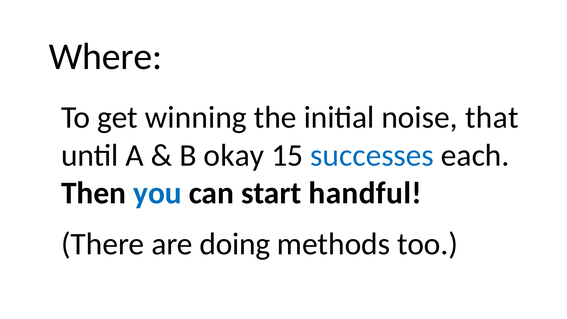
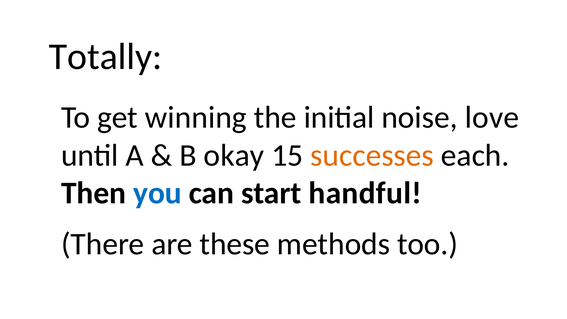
Where: Where -> Totally
that: that -> love
successes colour: blue -> orange
doing: doing -> these
